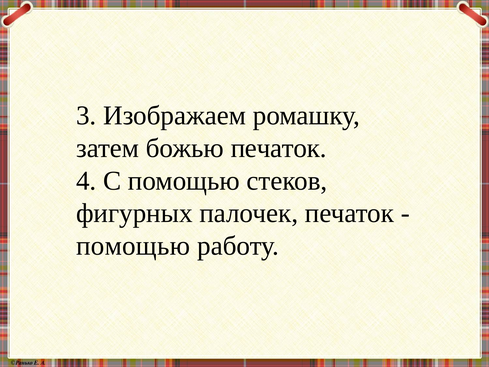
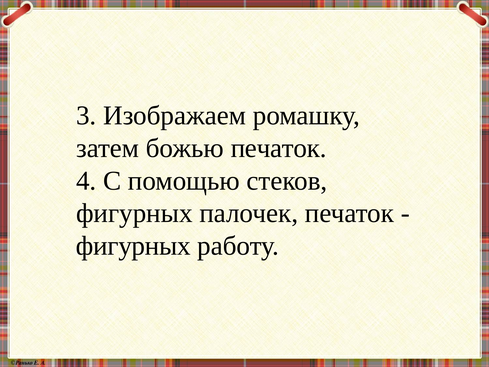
помощью at (133, 246): помощью -> фигурных
